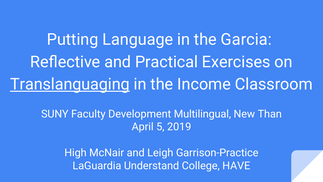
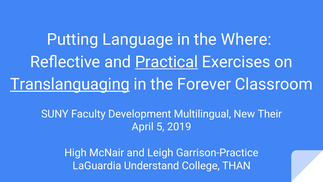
Garcia: Garcia -> Where
Practical underline: none -> present
Income: Income -> Forever
Than: Than -> Their
HAVE: HAVE -> THAN
